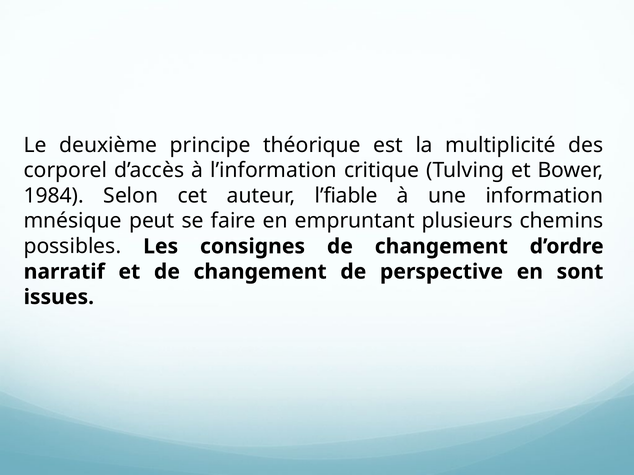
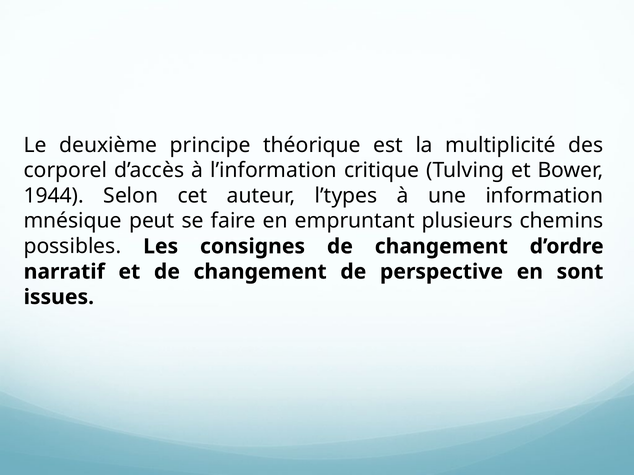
1984: 1984 -> 1944
l’fiable: l’fiable -> l’types
